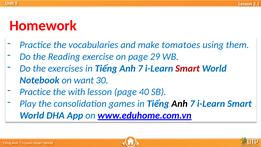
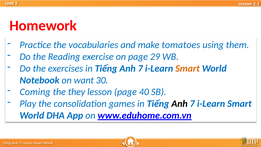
Smart at (188, 68) colour: red -> orange
Practice at (35, 92): Practice -> Coming
with: with -> they
